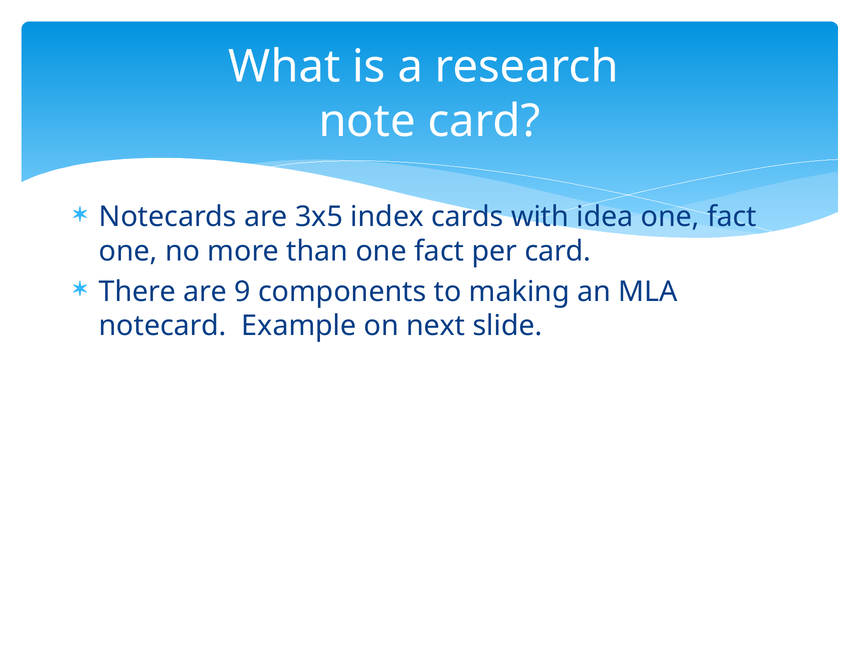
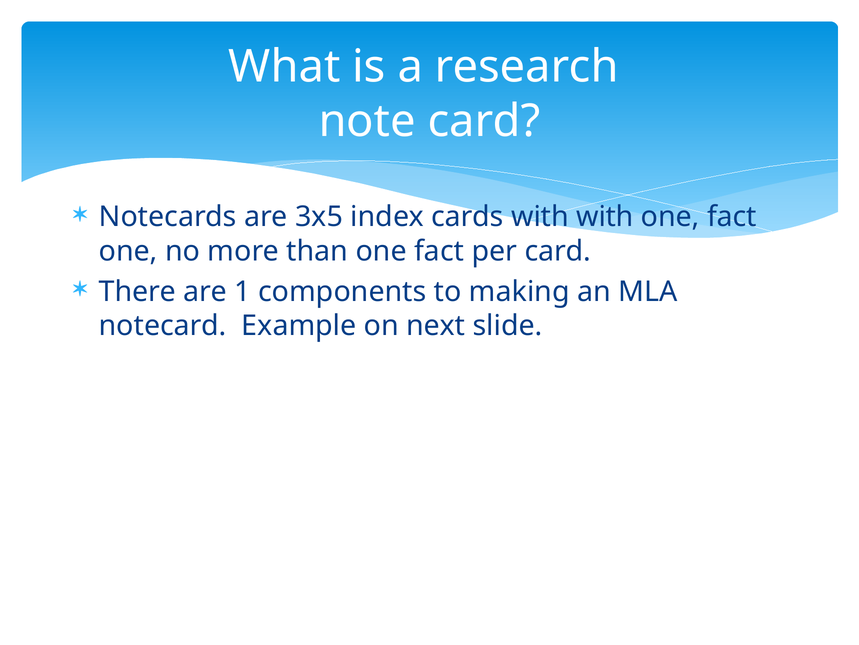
with idea: idea -> with
9: 9 -> 1
